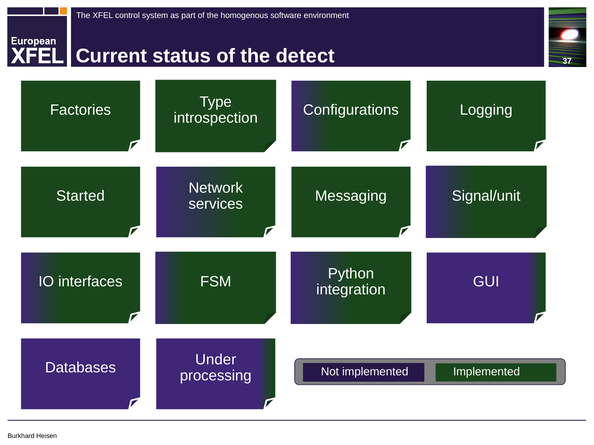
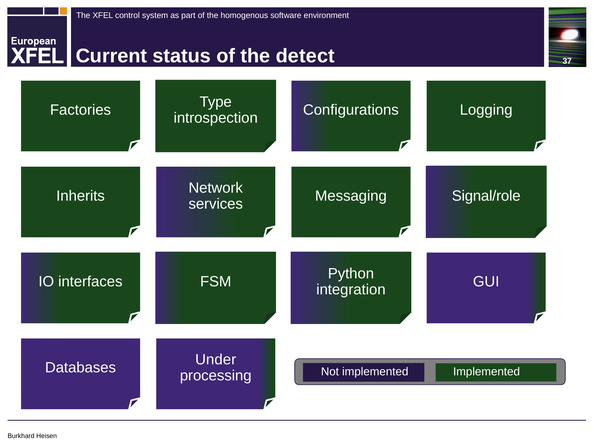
Started: Started -> Inherits
Signal/unit: Signal/unit -> Signal/role
